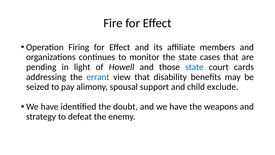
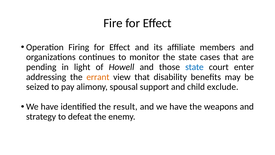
cards: cards -> enter
errant colour: blue -> orange
doubt: doubt -> result
